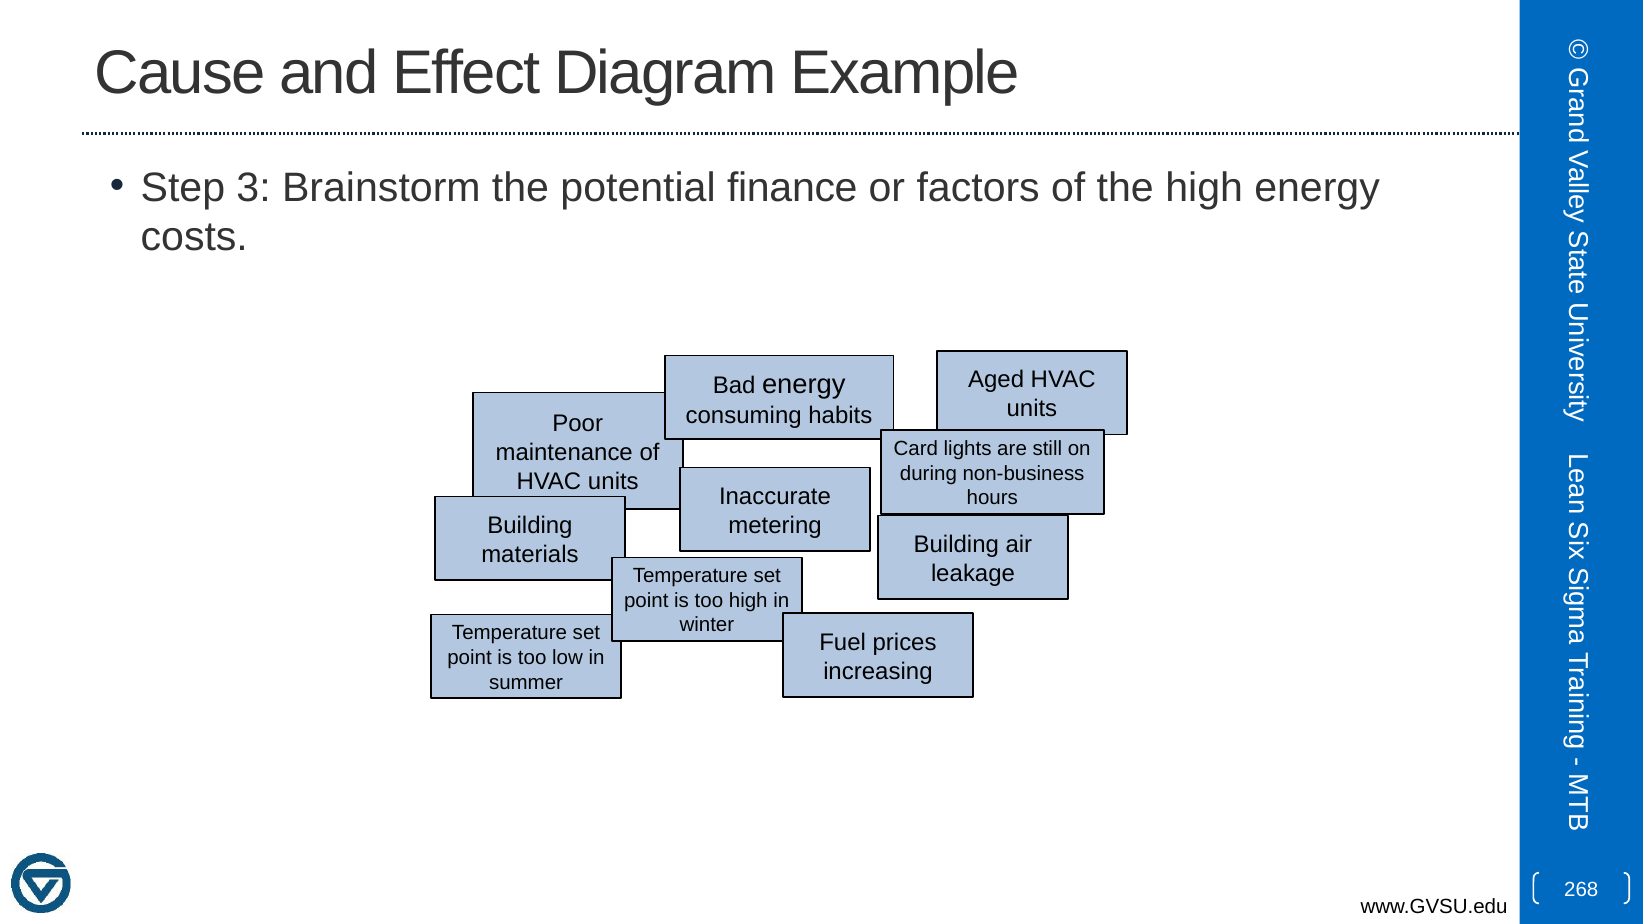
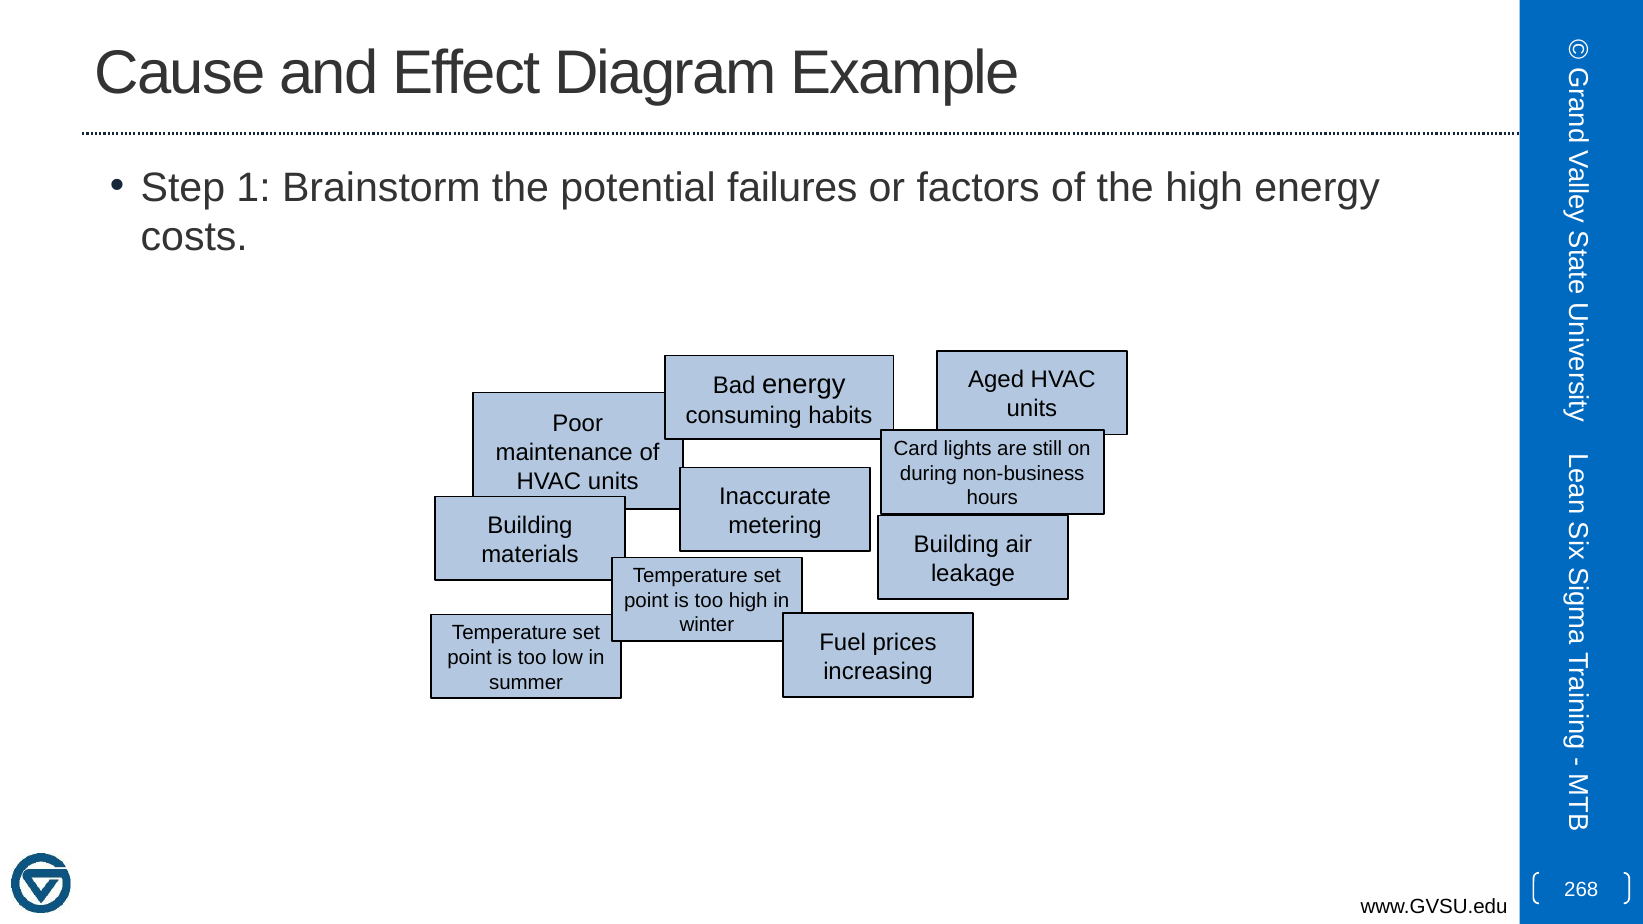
3: 3 -> 1
finance: finance -> failures
